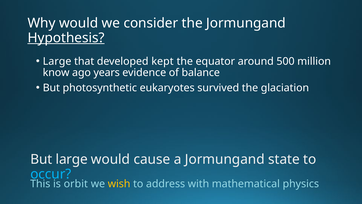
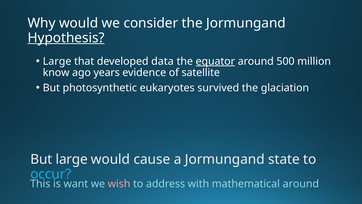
kept: kept -> data
equator underline: none -> present
balance: balance -> satellite
orbit: orbit -> want
wish colour: yellow -> pink
mathematical physics: physics -> around
